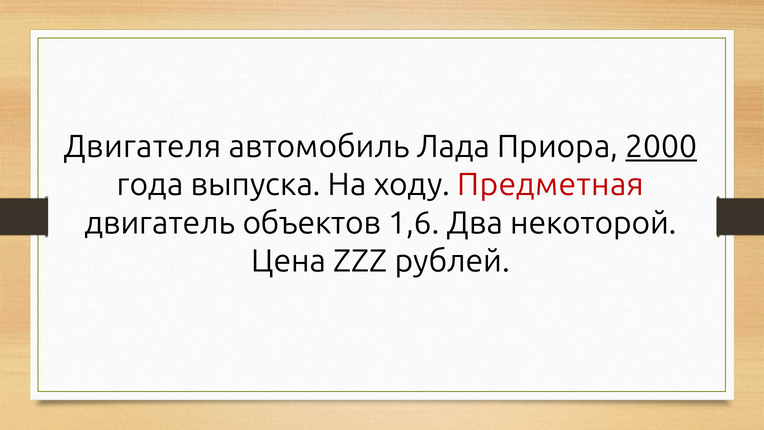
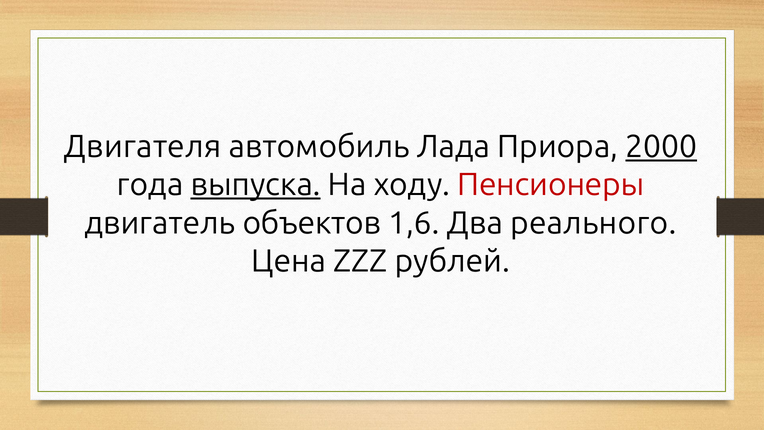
выпуска underline: none -> present
Предметная: Предметная -> Пенсионеры
некоторой: некоторой -> реального
